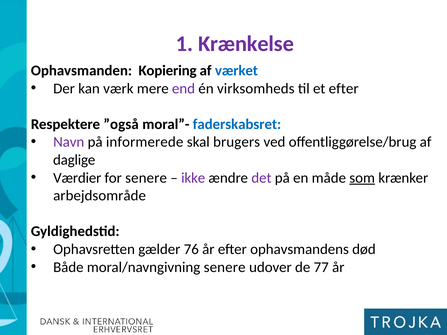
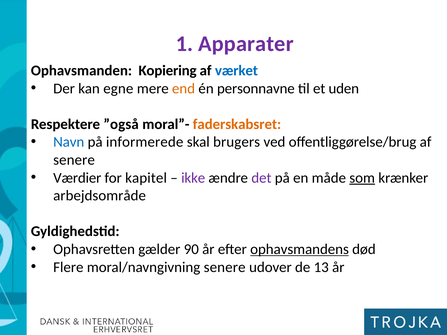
Krænkelse: Krænkelse -> Apparater
værk: værk -> egne
end colour: purple -> orange
virksomheds: virksomheds -> personnavne
et efter: efter -> uden
faderskabsret colour: blue -> orange
Navn colour: purple -> blue
daglige at (74, 160): daglige -> senere
for senere: senere -> kapitel
76: 76 -> 90
ophavsmandens underline: none -> present
Både: Både -> Flere
77: 77 -> 13
